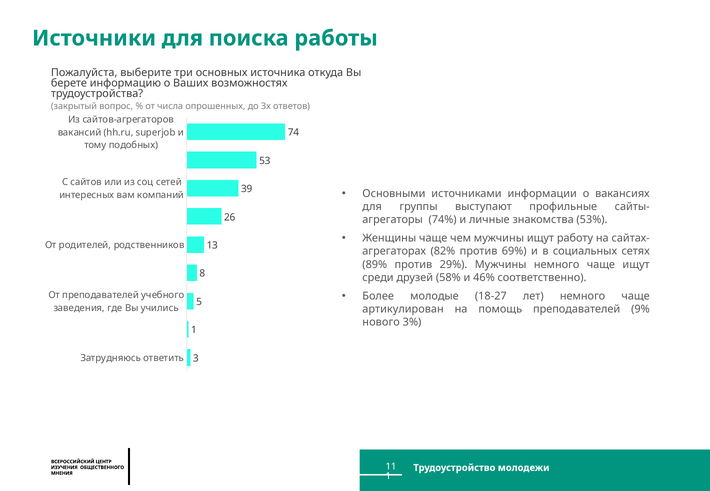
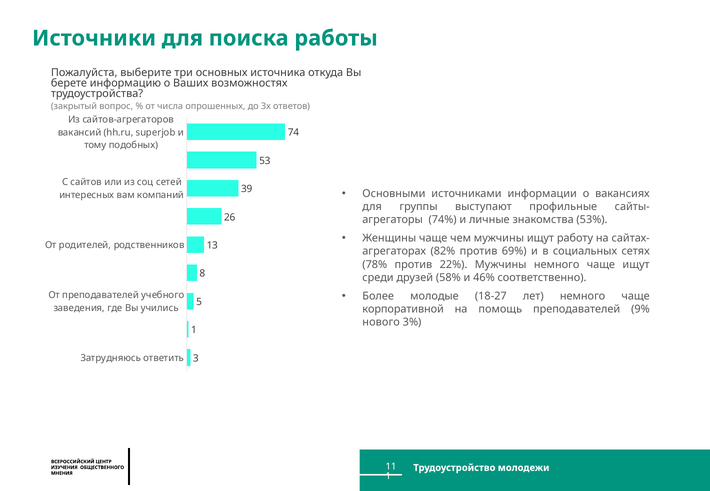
89%: 89% -> 78%
29%: 29% -> 22%
артикулирован: артикулирован -> корпоративной
